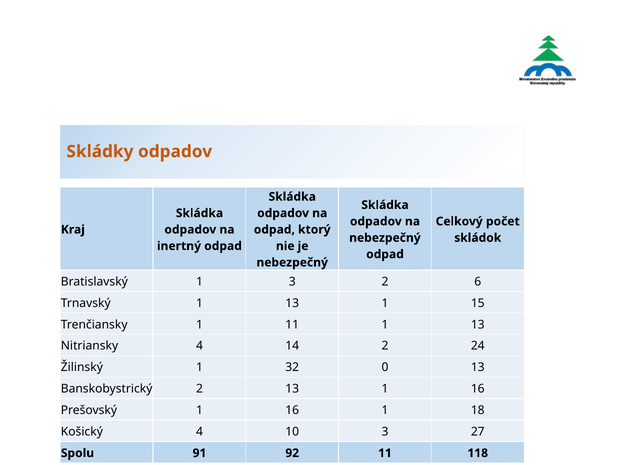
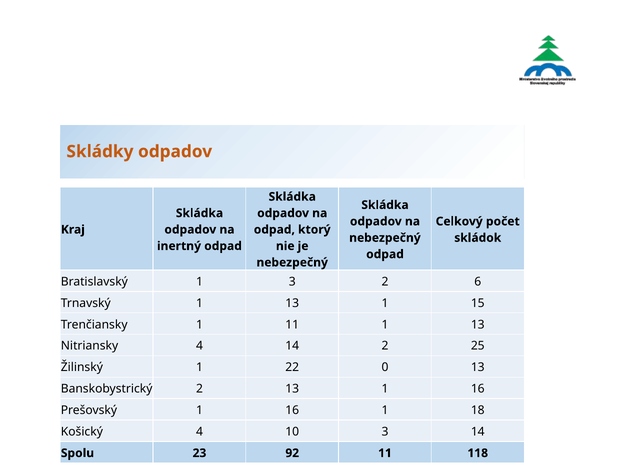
24: 24 -> 25
32: 32 -> 22
3 27: 27 -> 14
91: 91 -> 23
